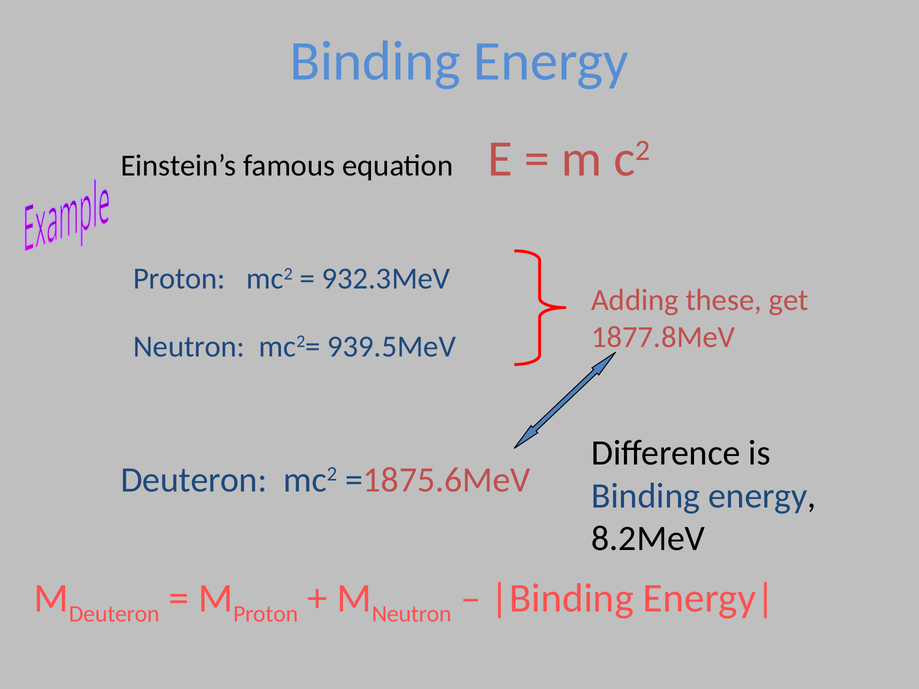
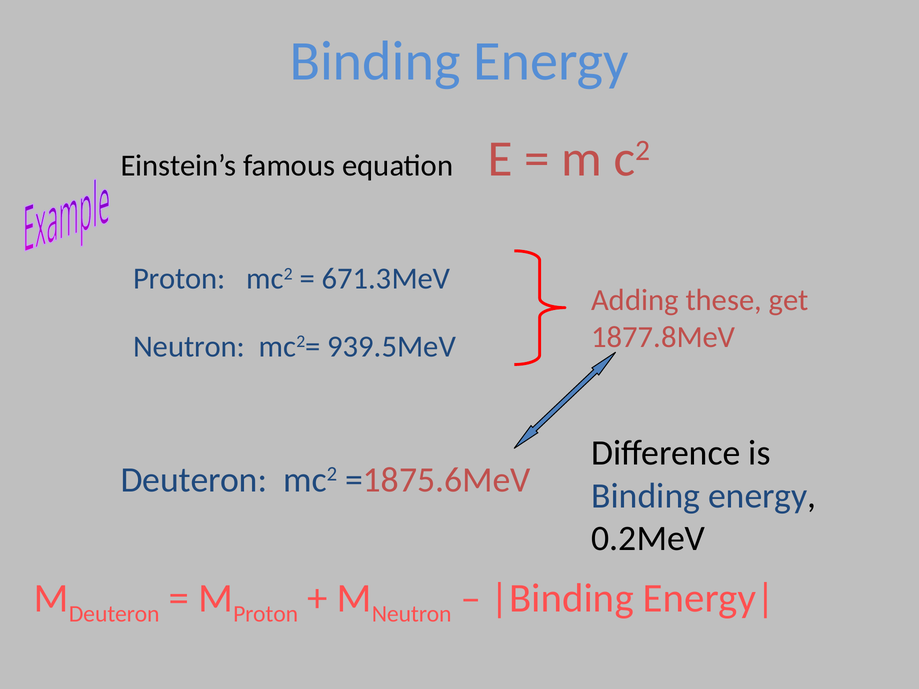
932.3MeV: 932.3MeV -> 671.3MeV
8.2MeV: 8.2MeV -> 0.2MeV
